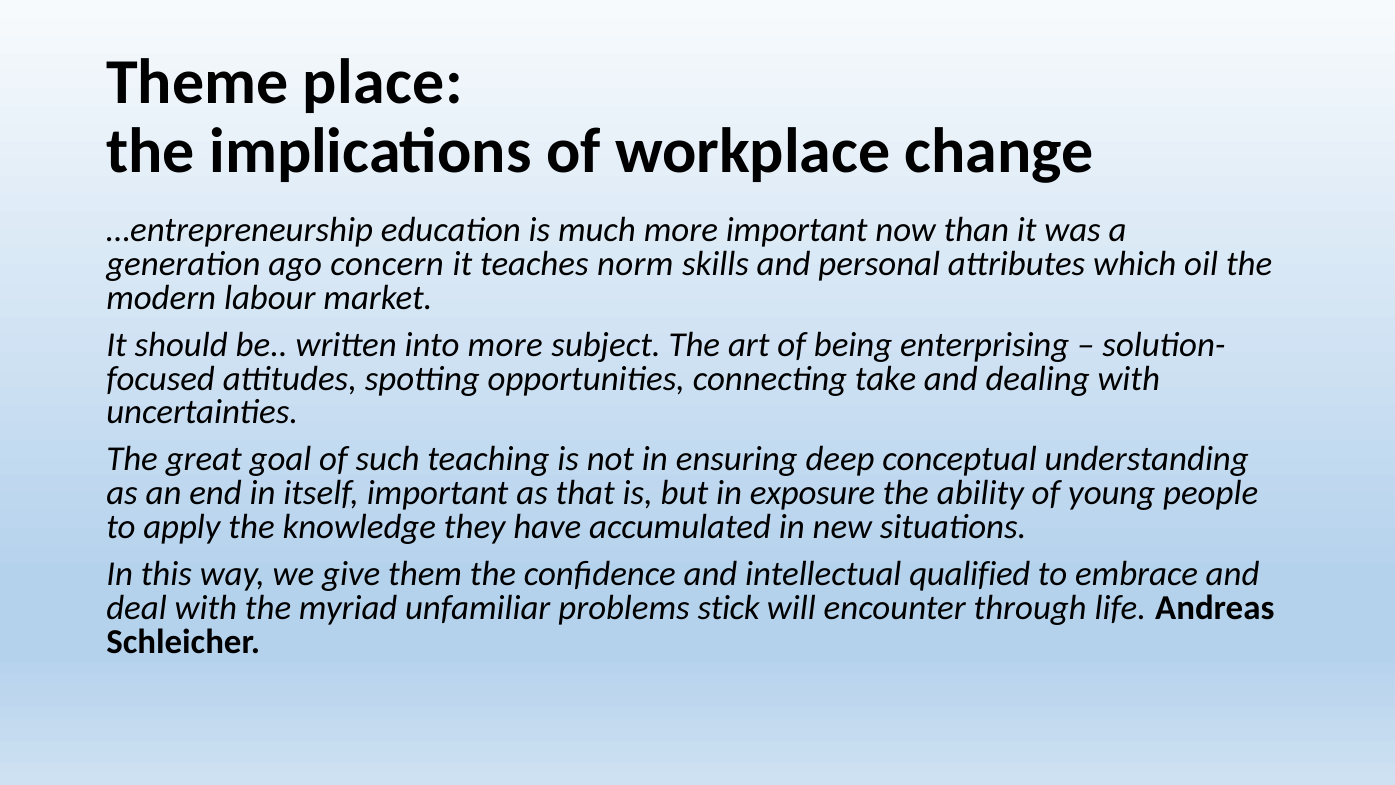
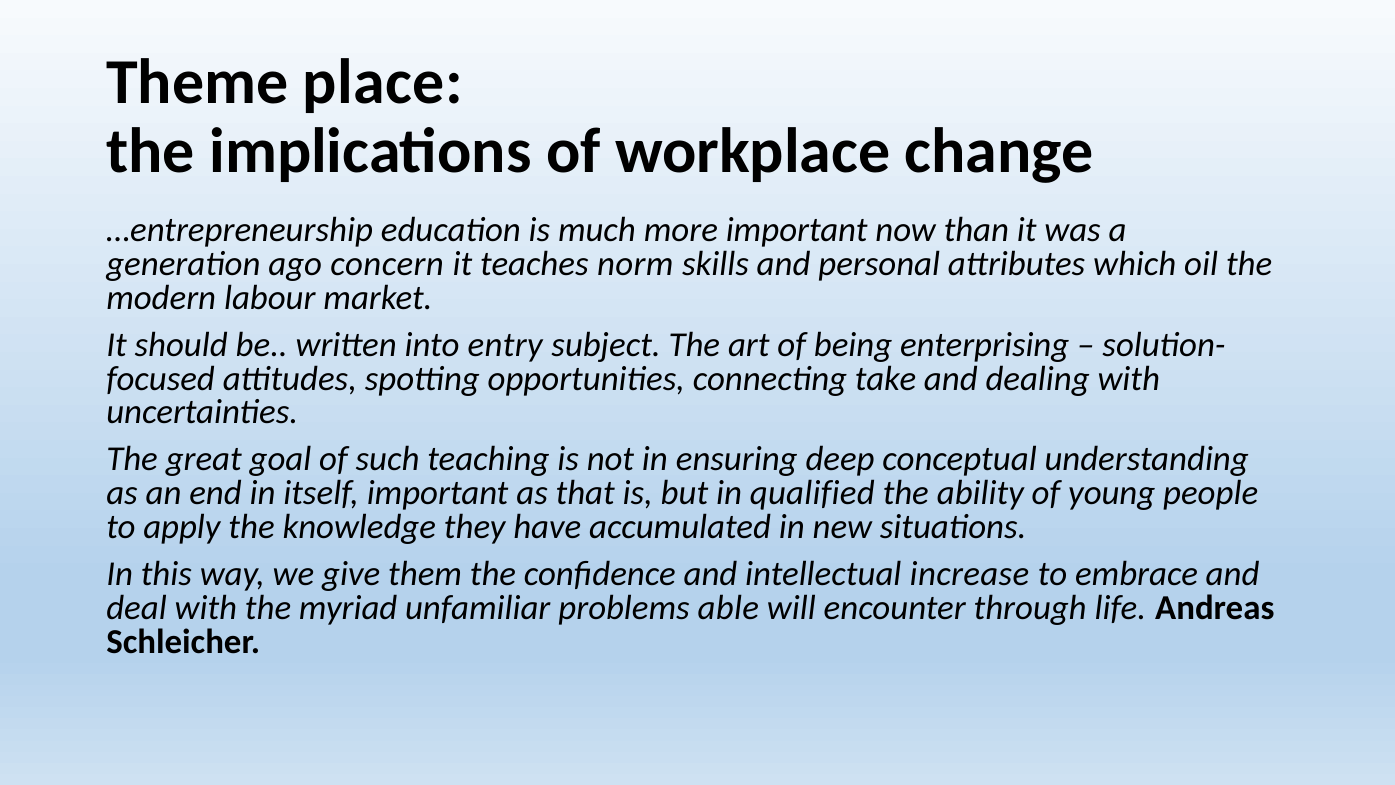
into more: more -> entry
exposure: exposure -> qualified
qualified: qualified -> increase
stick: stick -> able
